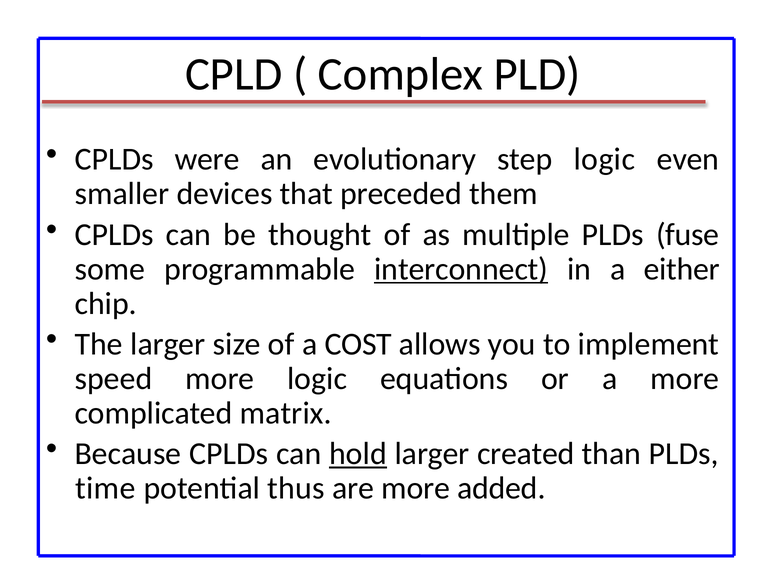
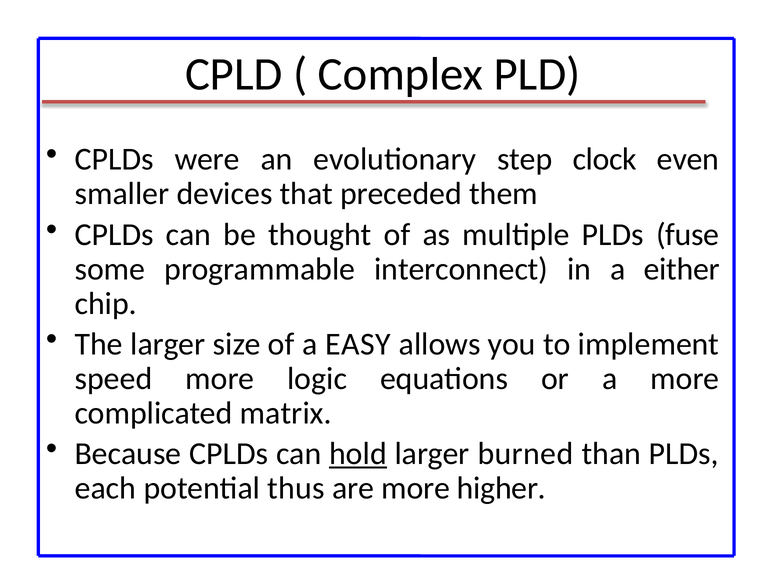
step logic: logic -> clock
interconnect underline: present -> none
COST: COST -> EASY
created: created -> burned
time: time -> each
added: added -> higher
